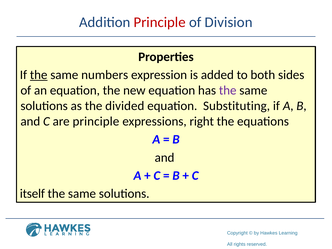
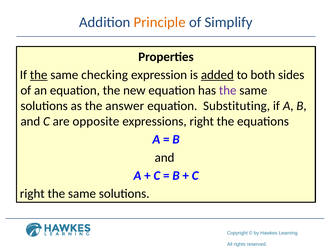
Principle at (160, 22) colour: red -> orange
Division: Division -> Simplify
numbers: numbers -> checking
added underline: none -> present
divided: divided -> answer
are principle: principle -> opposite
itself at (32, 194): itself -> right
